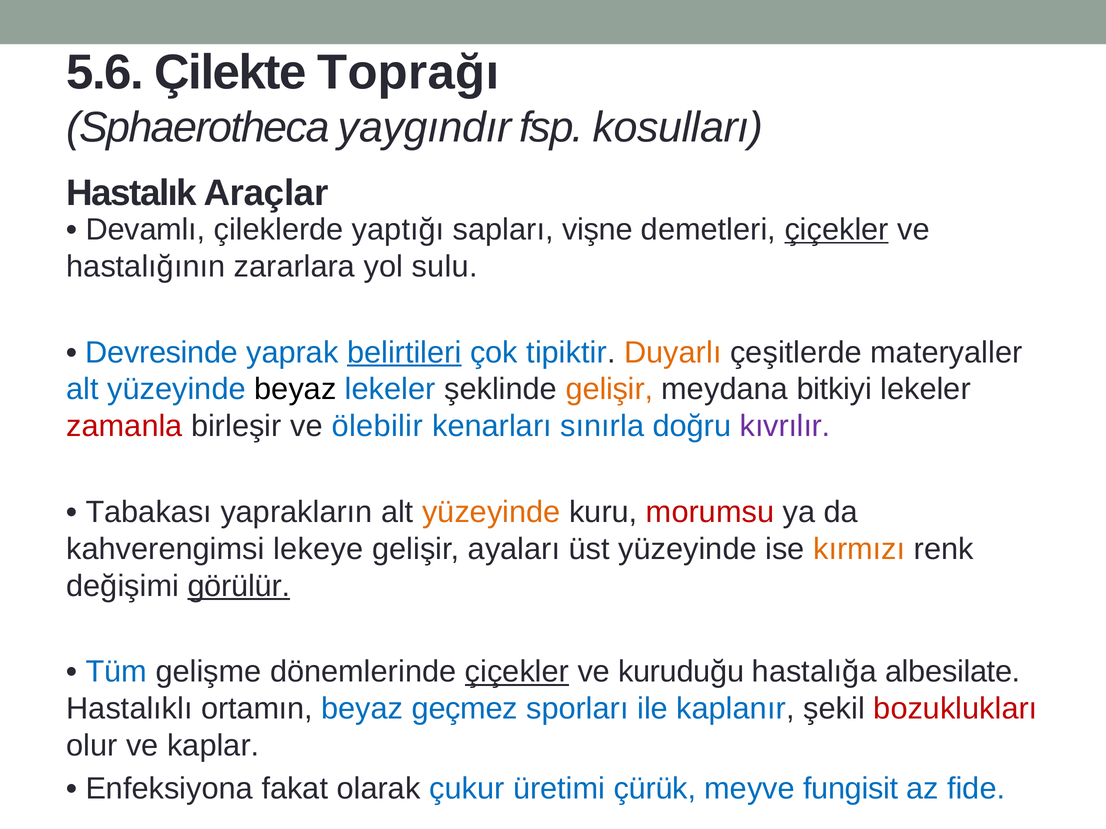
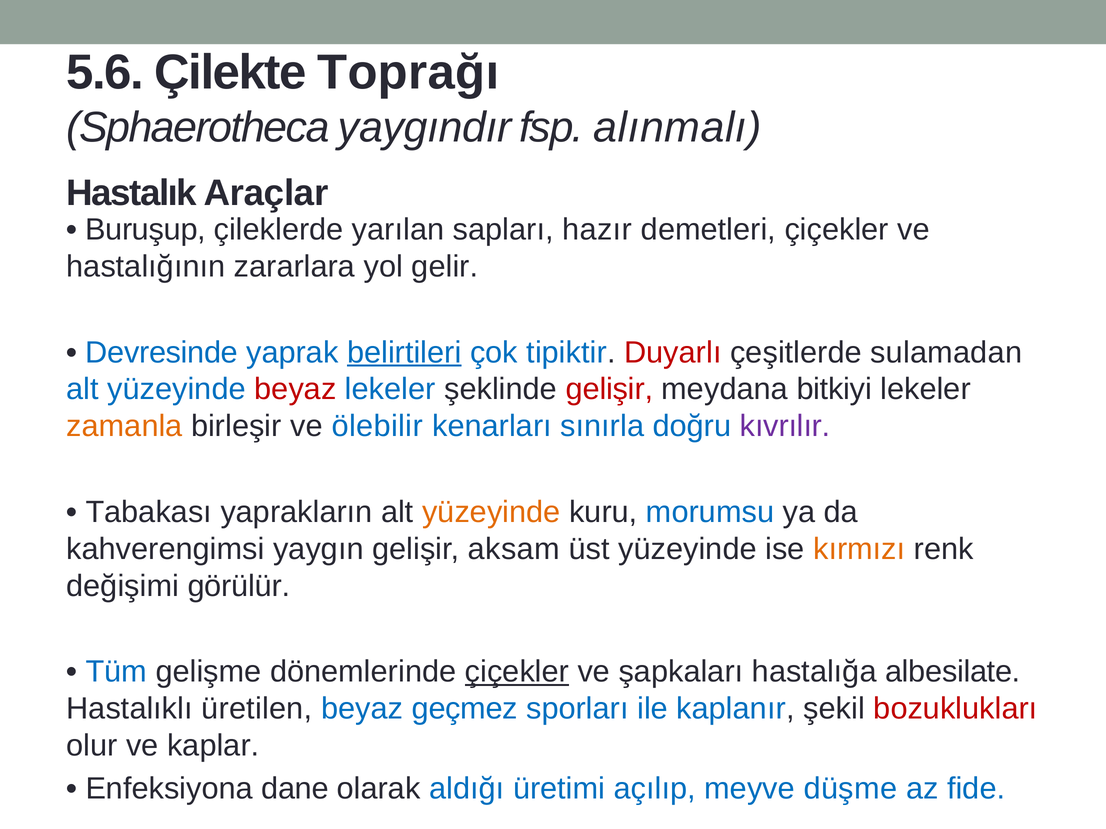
kosulları: kosulları -> alınmalı
Devamlı: Devamlı -> Buruşup
yaptığı: yaptığı -> yarılan
vişne: vişne -> hazır
çiçekler at (837, 230) underline: present -> none
sulu: sulu -> gelir
Duyarlı colour: orange -> red
materyaller: materyaller -> sulamadan
beyaz at (295, 390) colour: black -> red
gelişir at (609, 390) colour: orange -> red
zamanla colour: red -> orange
morumsu colour: red -> blue
lekeye: lekeye -> yaygın
ayaları: ayaları -> aksam
görülür underline: present -> none
kuruduğu: kuruduğu -> şapkaları
ortamın: ortamın -> üretilen
fakat: fakat -> dane
çukur: çukur -> aldığı
çürük: çürük -> açılıp
fungisit: fungisit -> düşme
